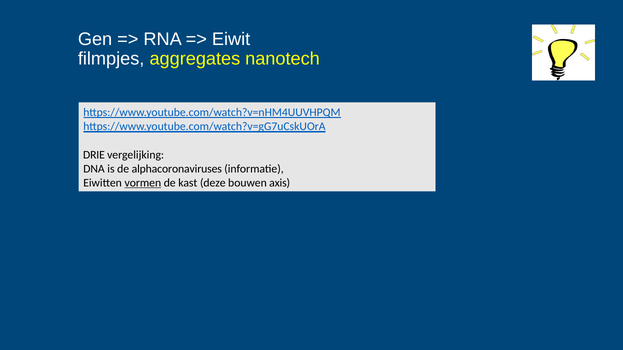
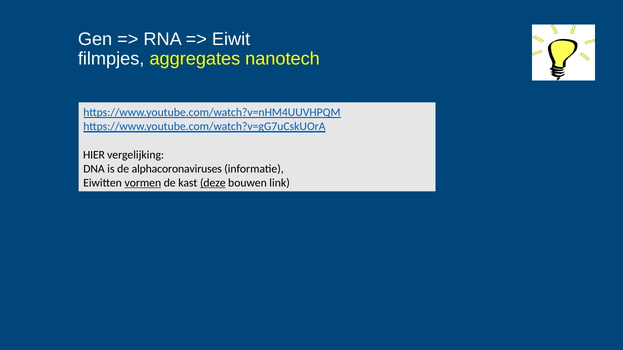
DRIE: DRIE -> HIER
deze underline: none -> present
axis: axis -> link
